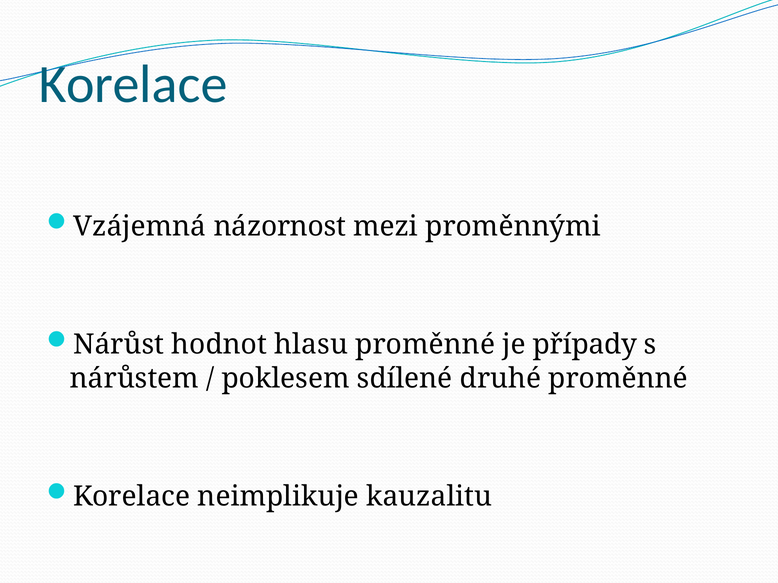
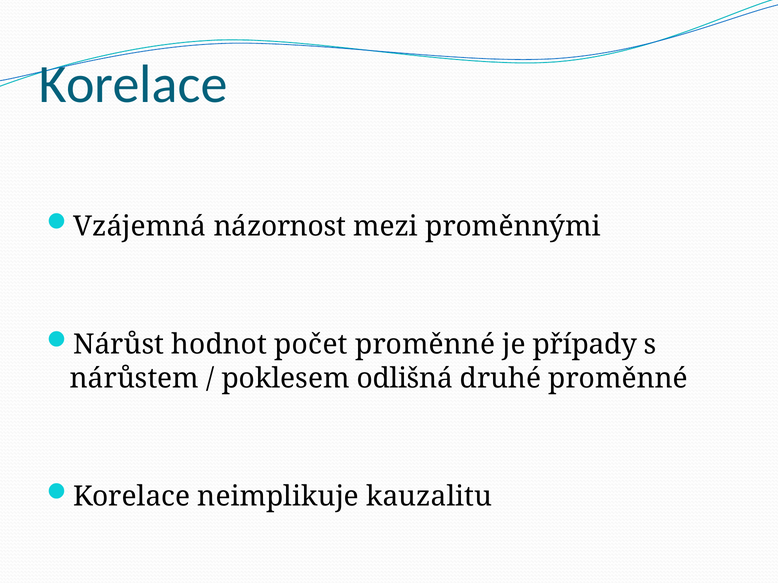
hlasu: hlasu -> počet
sdílené: sdílené -> odlišná
